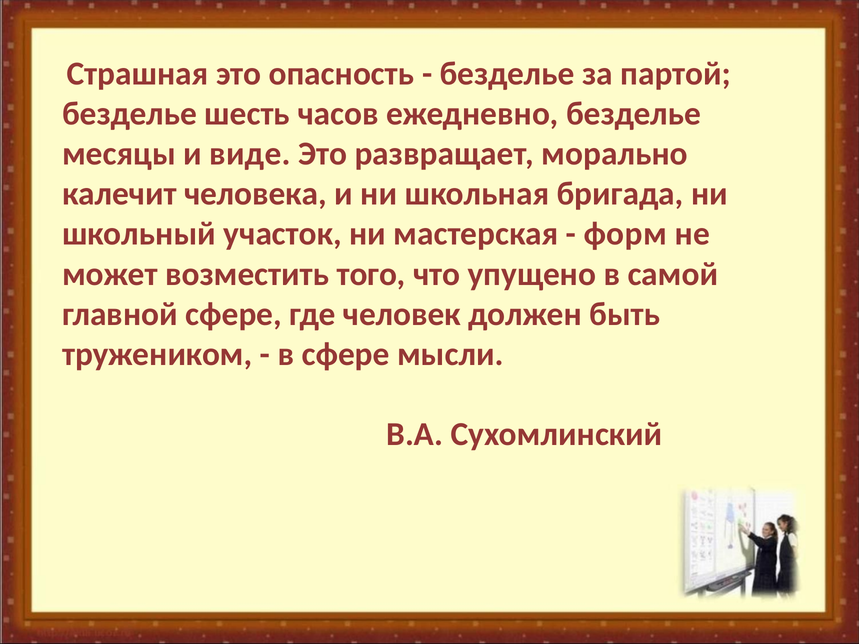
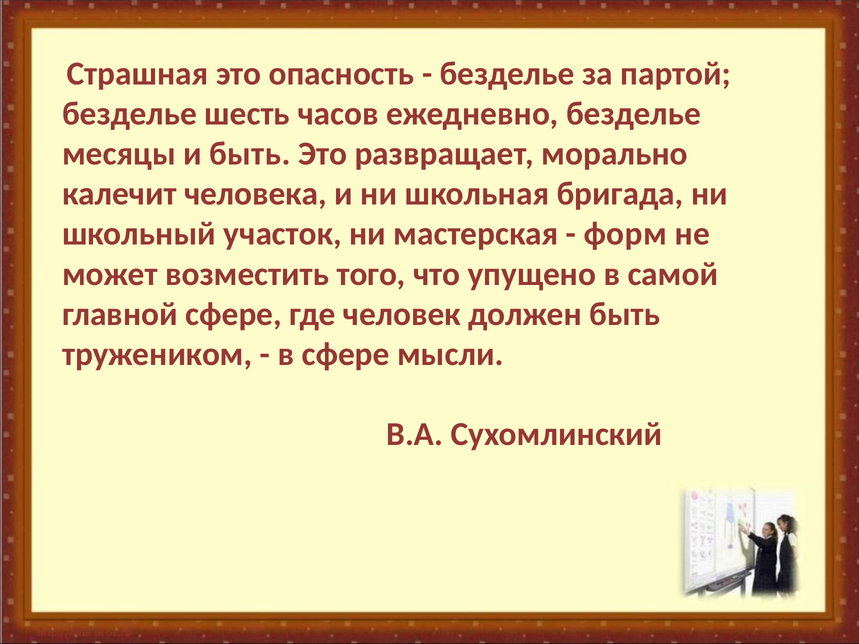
и виде: виде -> быть
